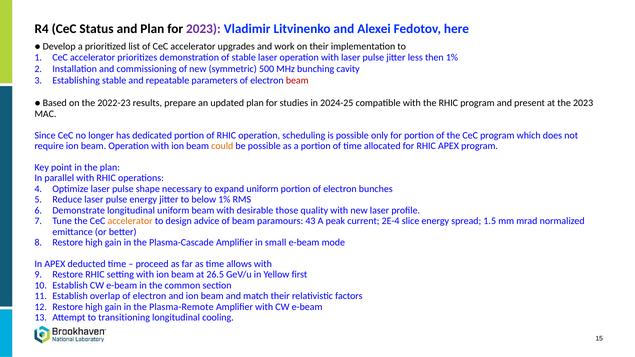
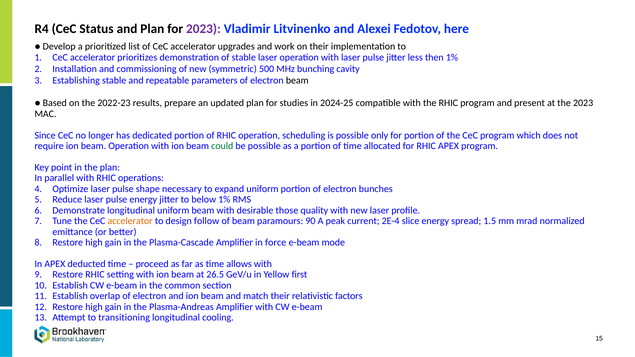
beam at (297, 80) colour: red -> black
could colour: orange -> green
advice: advice -> follow
43: 43 -> 90
small: small -> force
Plasma-Remote: Plasma-Remote -> Plasma-Andreas
